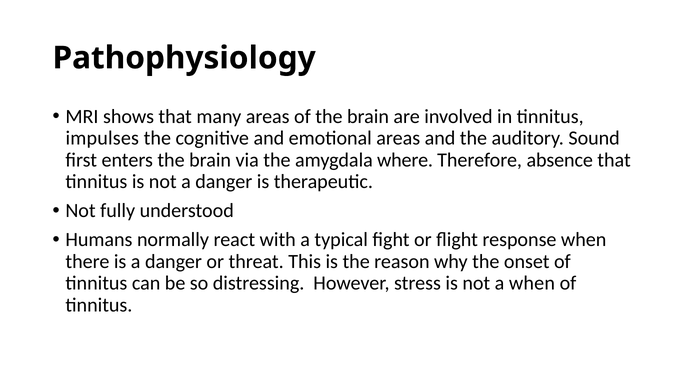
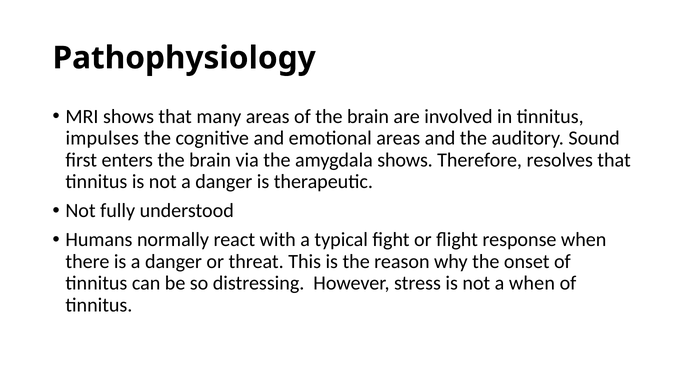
amygdala where: where -> shows
absence: absence -> resolves
